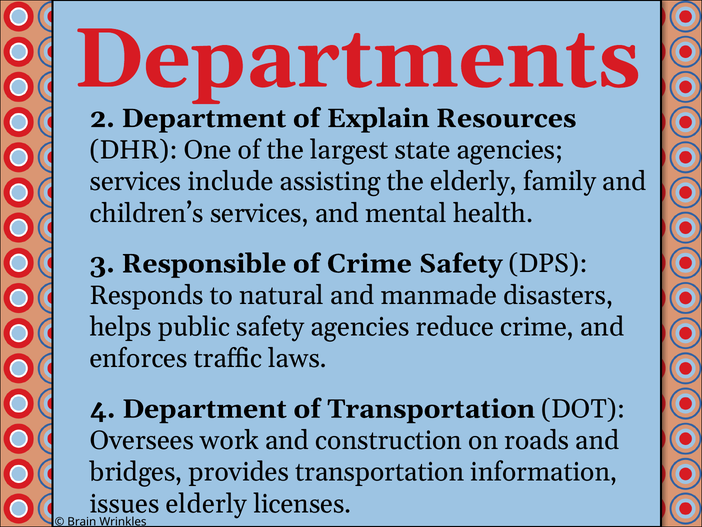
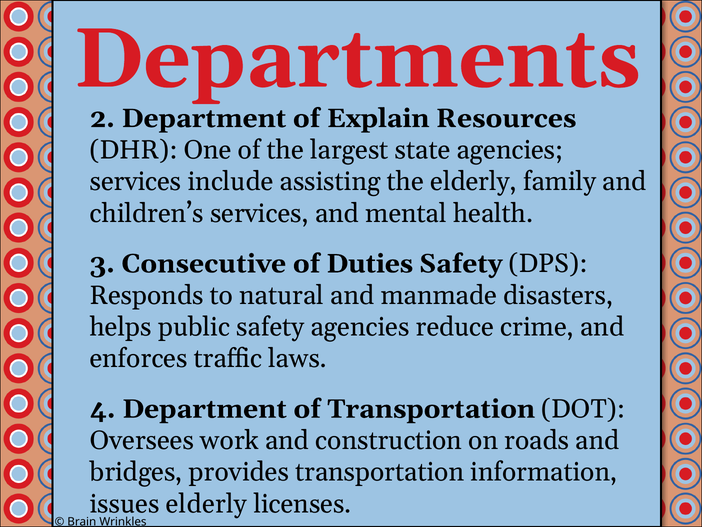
Responsible: Responsible -> Consecutive
of Crime: Crime -> Duties
